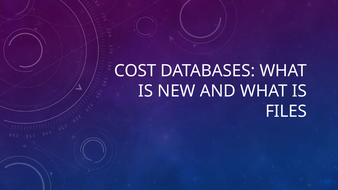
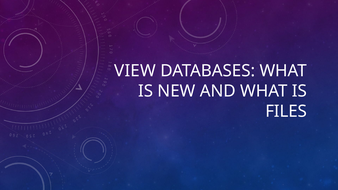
COST: COST -> VIEW
